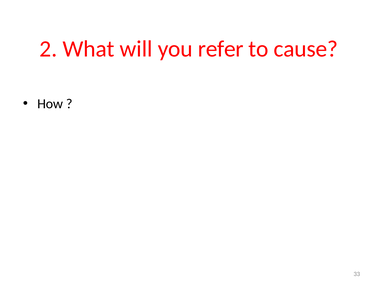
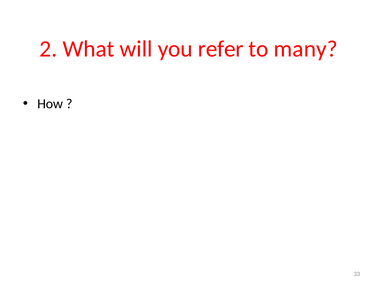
cause: cause -> many
